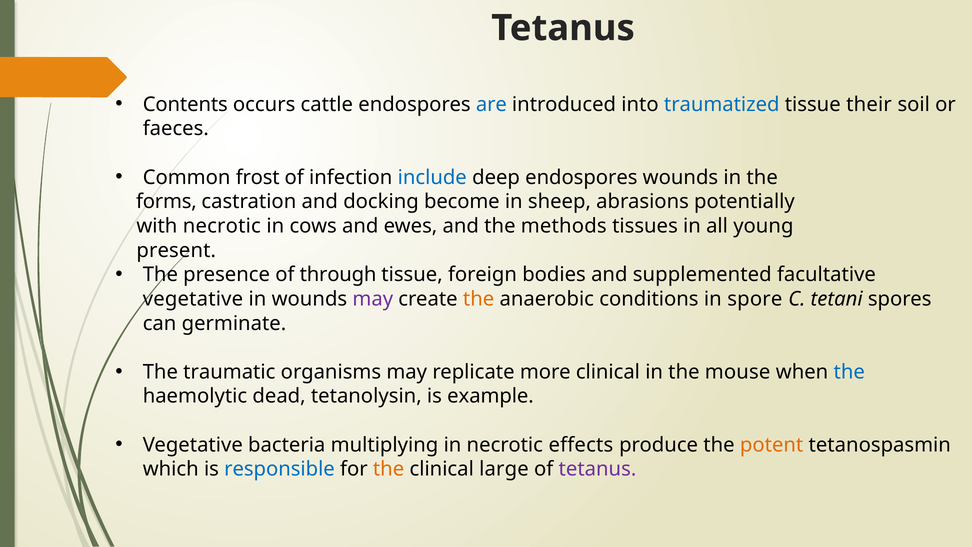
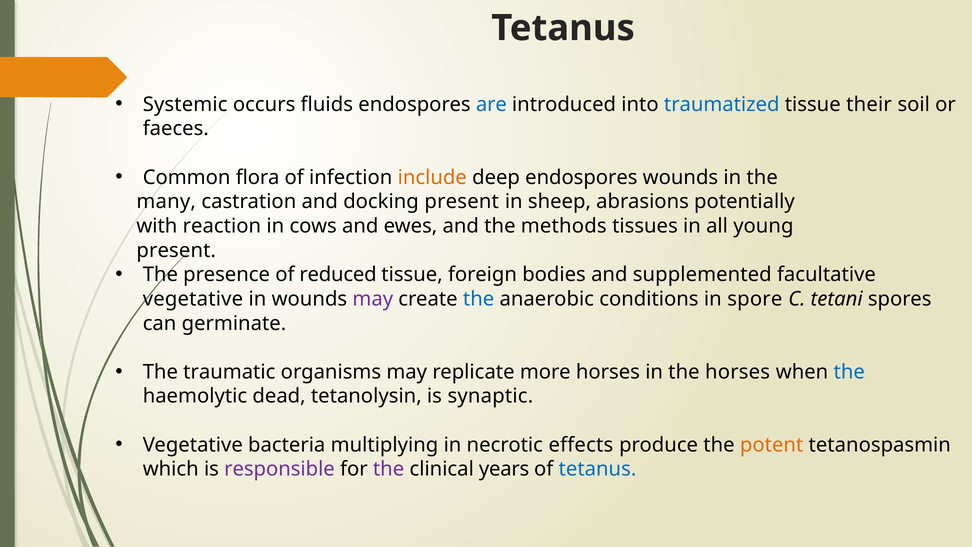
Contents: Contents -> Systemic
cattle: cattle -> fluids
frost: frost -> flora
include colour: blue -> orange
forms: forms -> many
docking become: become -> present
with necrotic: necrotic -> reaction
through: through -> reduced
the at (479, 299) colour: orange -> blue
more clinical: clinical -> horses
the mouse: mouse -> horses
example: example -> synaptic
responsible colour: blue -> purple
the at (389, 469) colour: orange -> purple
large: large -> years
tetanus at (597, 469) colour: purple -> blue
